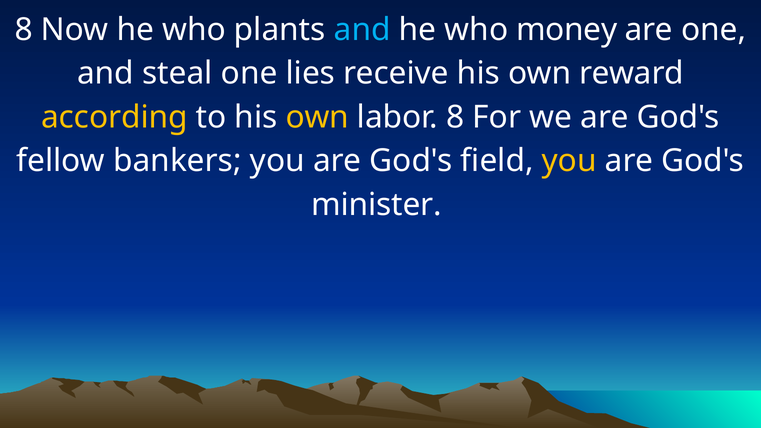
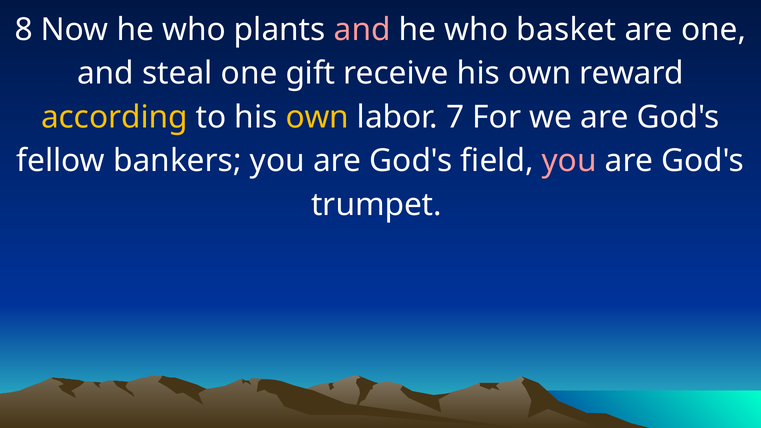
and at (362, 30) colour: light blue -> pink
money: money -> basket
lies: lies -> gift
labor 8: 8 -> 7
you at (569, 161) colour: yellow -> pink
minister: minister -> trumpet
